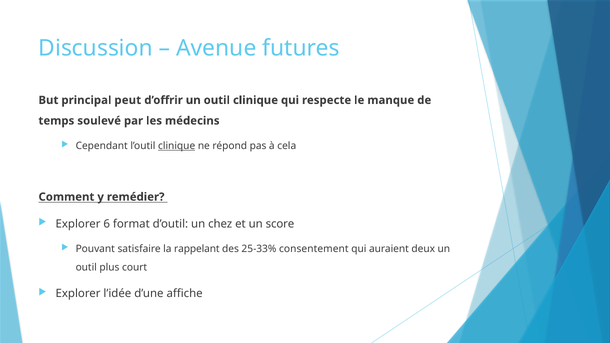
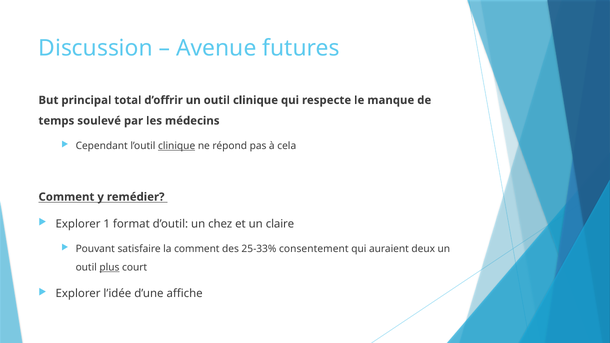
peut: peut -> total
6: 6 -> 1
score: score -> claire
la rappelant: rappelant -> comment
plus underline: none -> present
